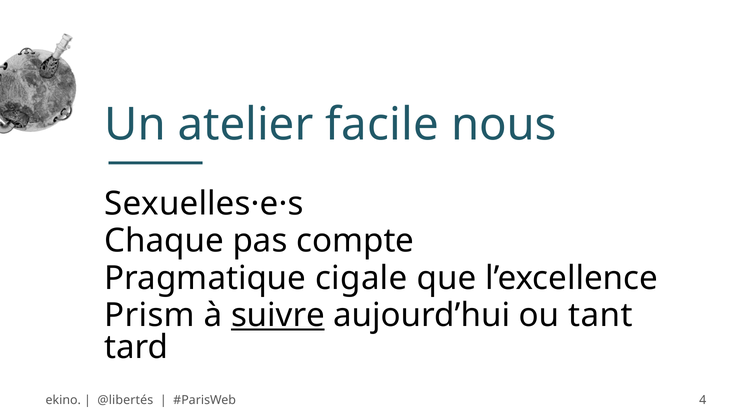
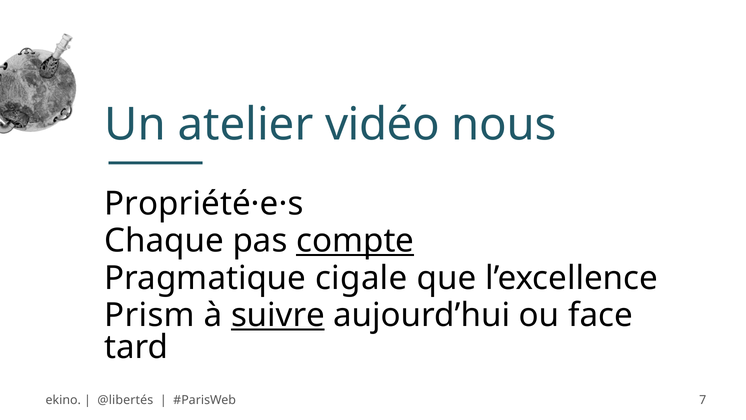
facile: facile -> vidéo
Sexuelles·e·s: Sexuelles·e·s -> Propriété·e·s
compte underline: none -> present
tant: tant -> face
4: 4 -> 7
